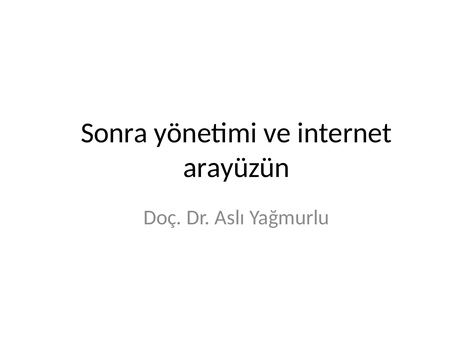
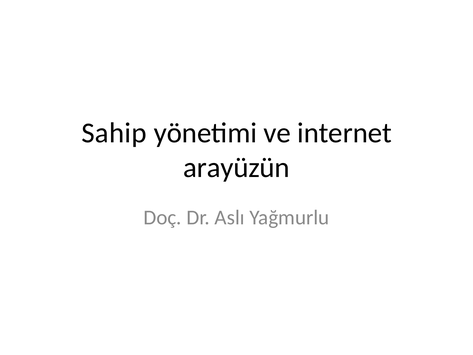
Sonra: Sonra -> Sahip
